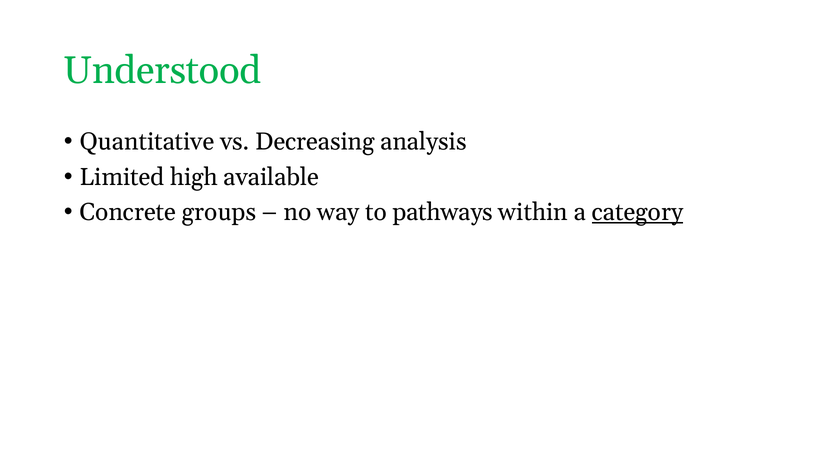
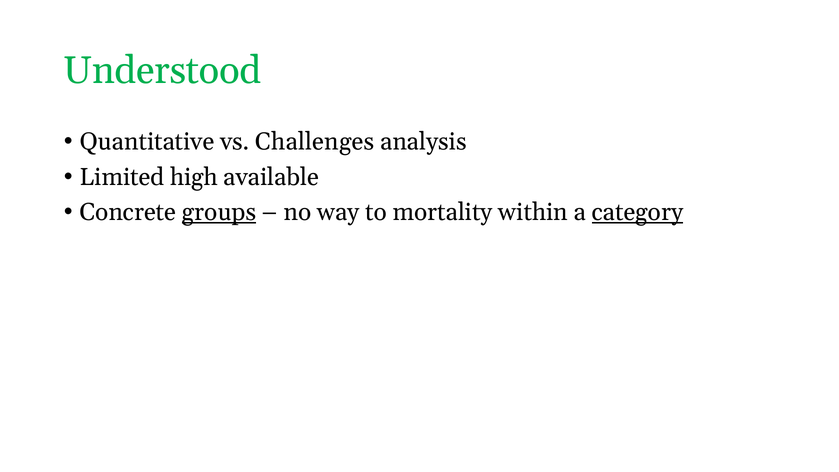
Decreasing: Decreasing -> Challenges
groups underline: none -> present
pathways: pathways -> mortality
